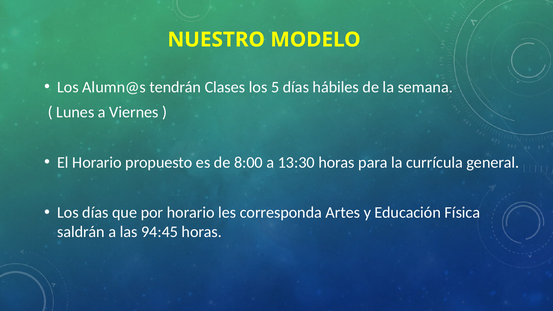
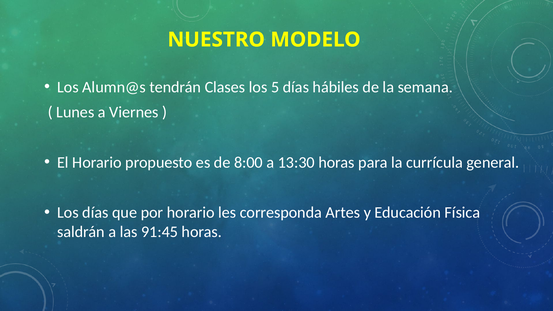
94:45: 94:45 -> 91:45
